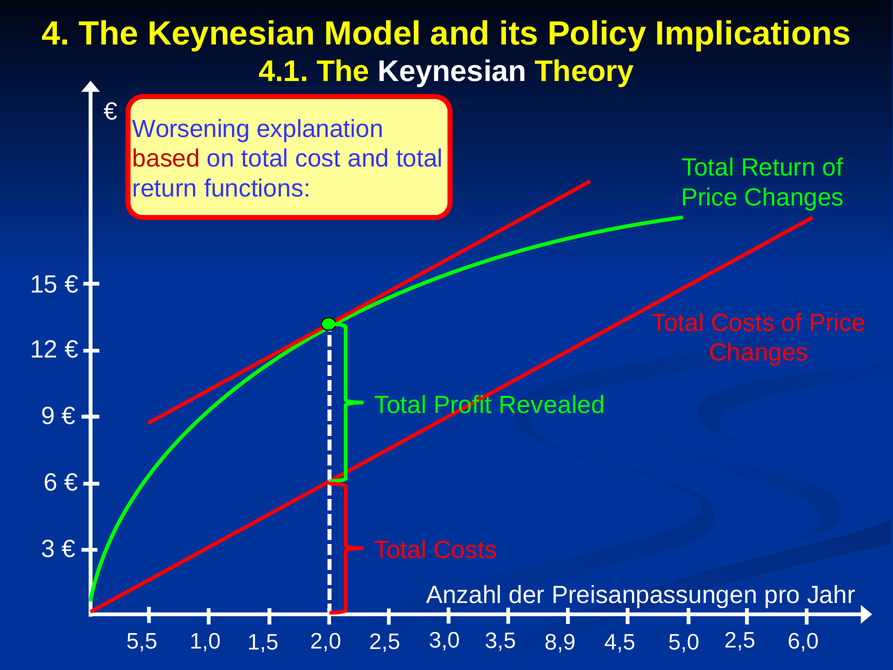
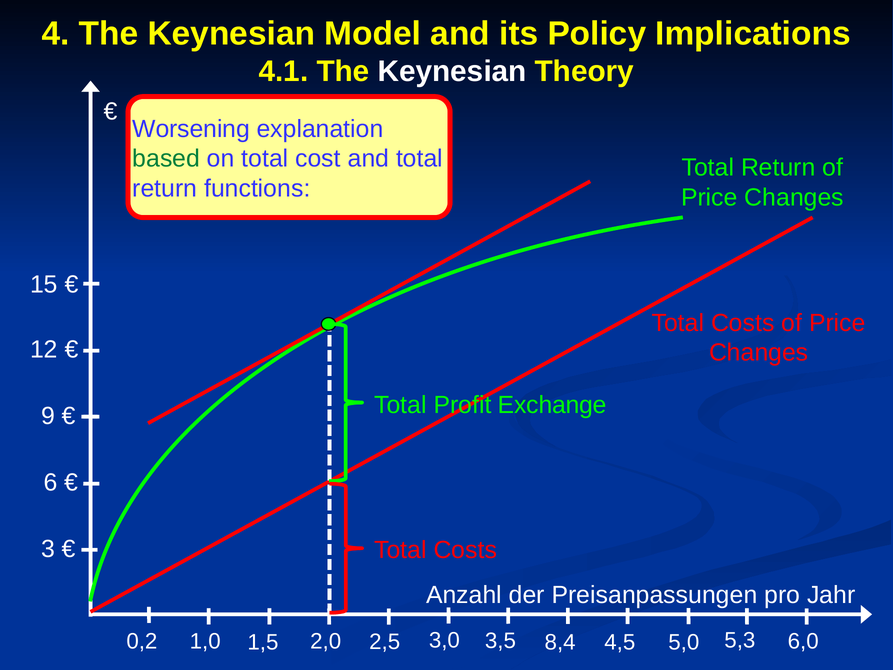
based colour: red -> green
Revealed: Revealed -> Exchange
5,5: 5,5 -> 0,2
8,9: 8,9 -> 8,4
5,0 2,5: 2,5 -> 5,3
